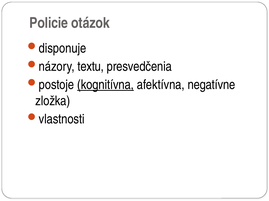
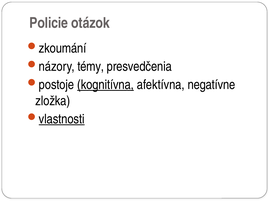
disponuje: disponuje -> zkoumání
textu: textu -> témy
vlastnosti underline: none -> present
